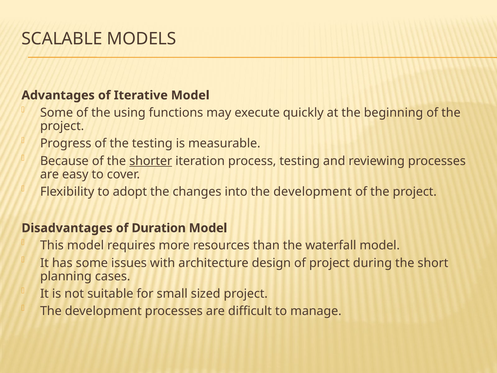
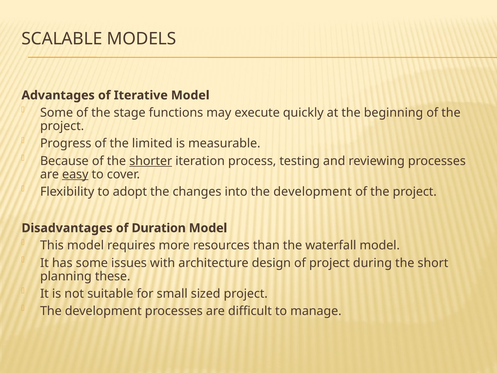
using: using -> stage
the testing: testing -> limited
easy underline: none -> present
cases: cases -> these
